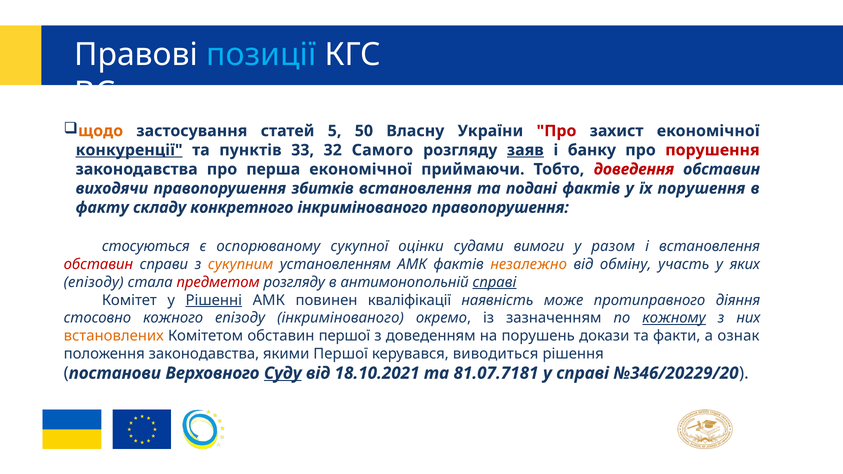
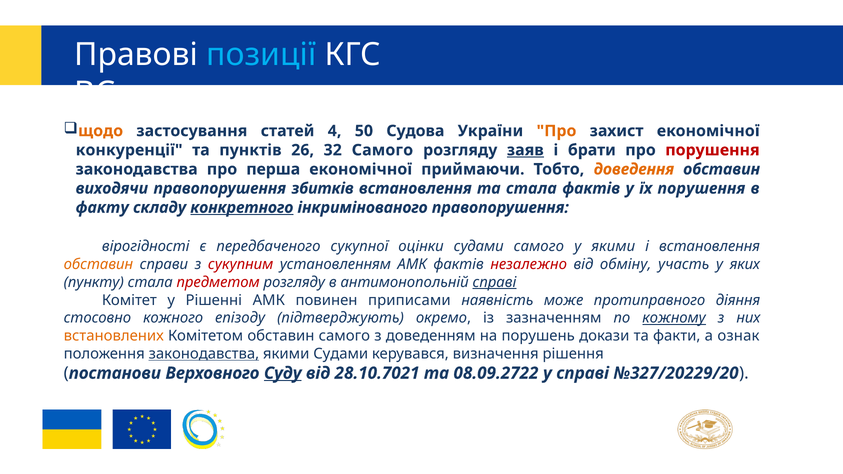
5: 5 -> 4
Власну: Власну -> Судова
Про at (556, 131) colour: red -> orange
конкуренції underline: present -> none
33: 33 -> 26
банку: банку -> брати
доведення colour: red -> orange
та подані: подані -> стала
конкретного underline: none -> present
стосуються: стосуються -> вірогідності
оспорюваному: оспорюваному -> передбаченого
судами вимоги: вимоги -> самого
у разом: разом -> якими
обставин at (98, 264) colour: red -> orange
сукупним colour: orange -> red
незалежно colour: orange -> red
епізоду at (94, 282): епізоду -> пункту
Рішенні underline: present -> none
кваліфікації: кваліфікації -> приписами
епізоду інкримінованого: інкримінованого -> підтверджують
обставин першої: першої -> самого
законодавства at (204, 354) underline: none -> present
якими Першої: Першої -> Судами
виводиться: виводиться -> визначення
18.10.2021: 18.10.2021 -> 28.10.7021
81.07.7181: 81.07.7181 -> 08.09.2722
№346/20229/20: №346/20229/20 -> №327/20229/20
